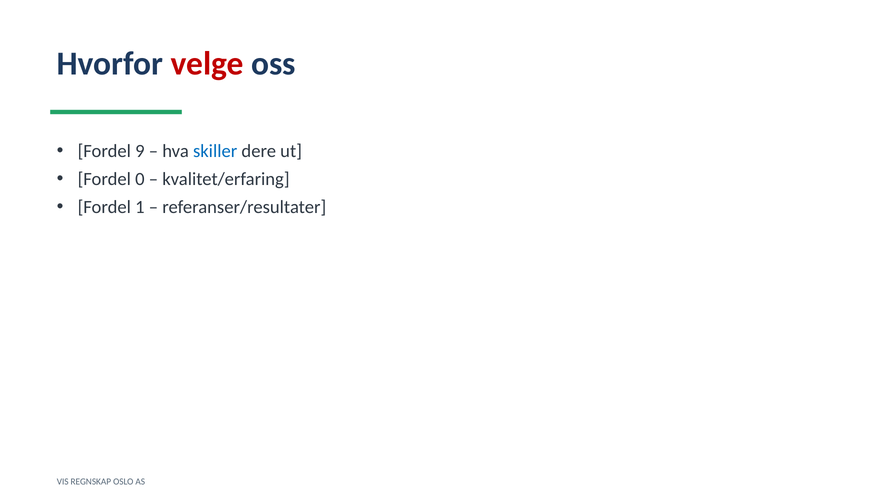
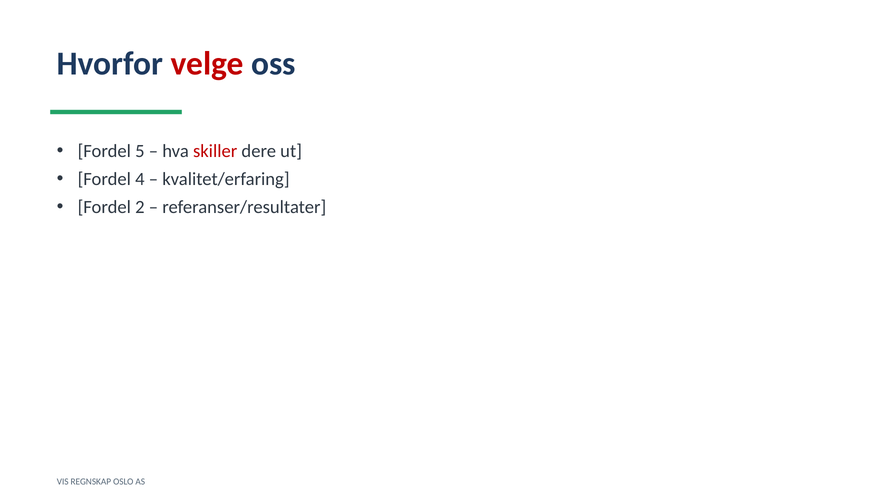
9: 9 -> 5
skiller colour: blue -> red
0: 0 -> 4
1: 1 -> 2
